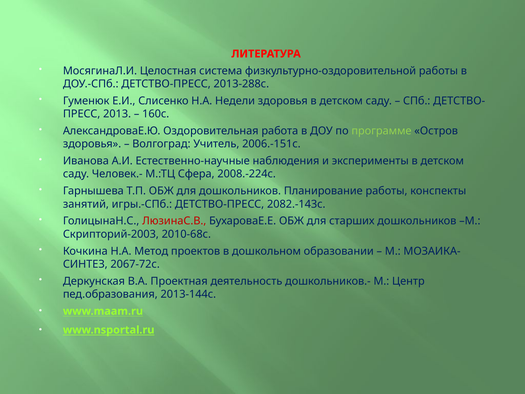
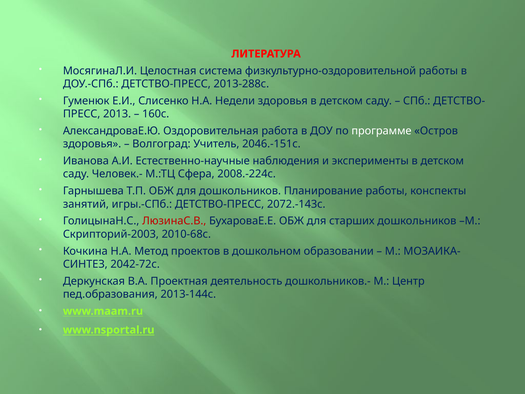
программе colour: light green -> white
2006.-151с: 2006.-151с -> 2046.-151с
2082.-143с: 2082.-143с -> 2072.-143с
2067-72с: 2067-72с -> 2042-72с
